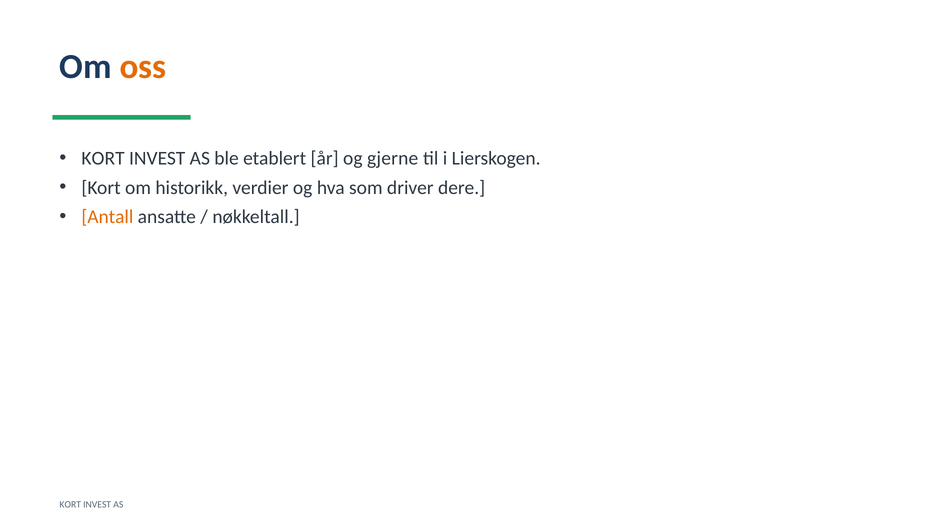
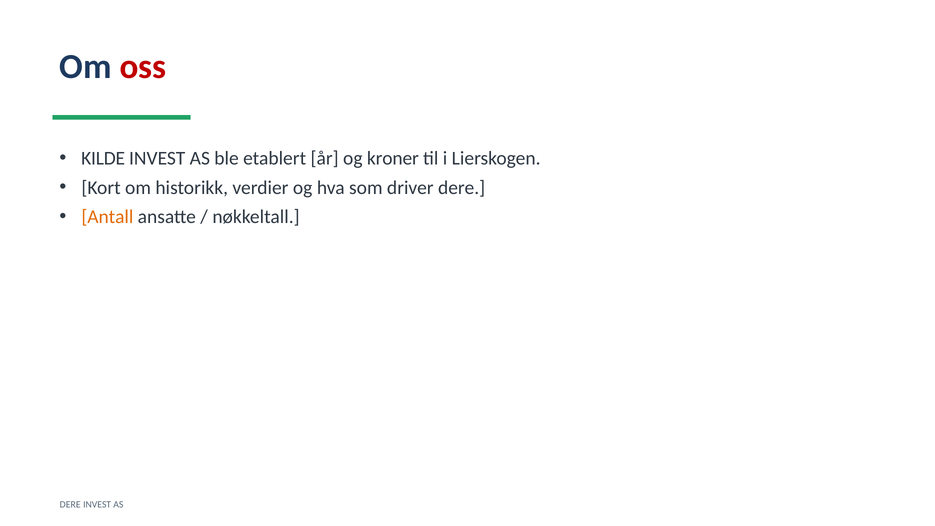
oss colour: orange -> red
KORT at (103, 158): KORT -> KILDE
gjerne: gjerne -> kroner
KORT at (70, 505): KORT -> DERE
